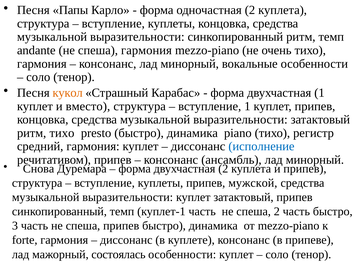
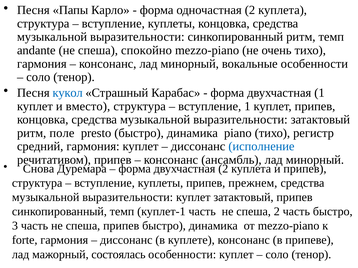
спеша гармония: гармония -> спокойно
кукол colour: orange -> blue
ритм тихо: тихо -> поле
мужской: мужской -> прежнем
